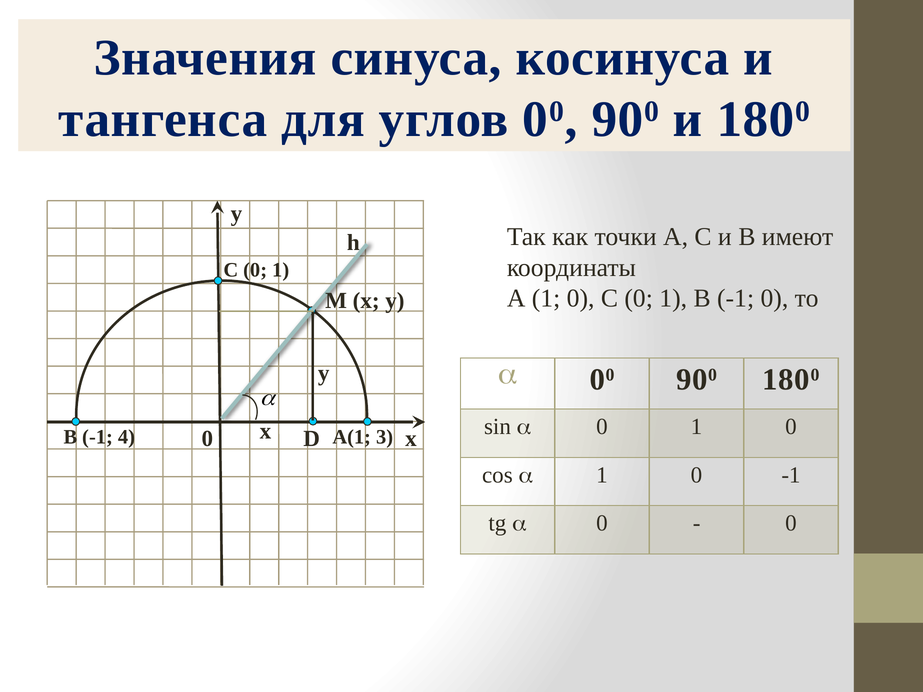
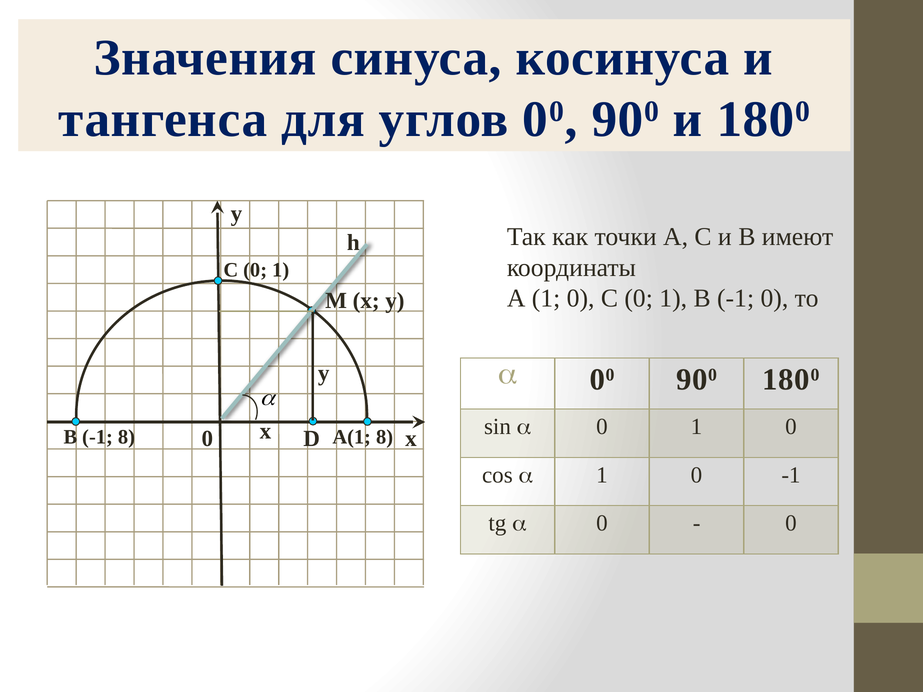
-1 4: 4 -> 8
A(1 3: 3 -> 8
